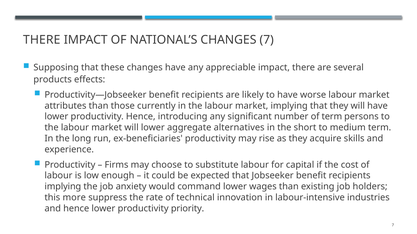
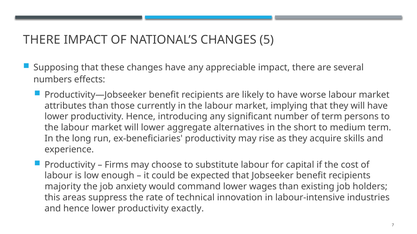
CHANGES 7: 7 -> 5
products: products -> numbers
implying at (63, 187): implying -> majority
more: more -> areas
priority: priority -> exactly
